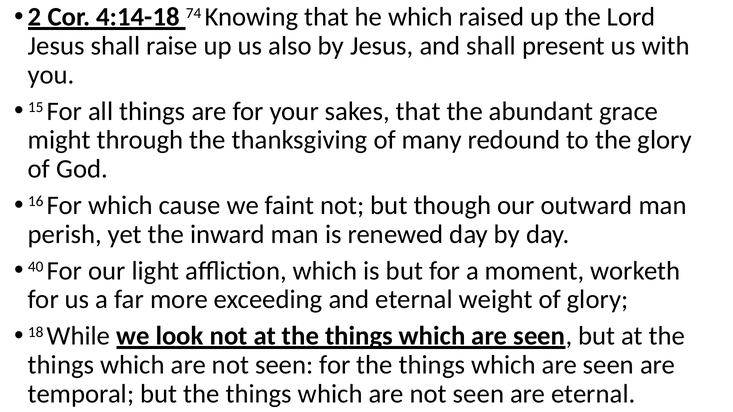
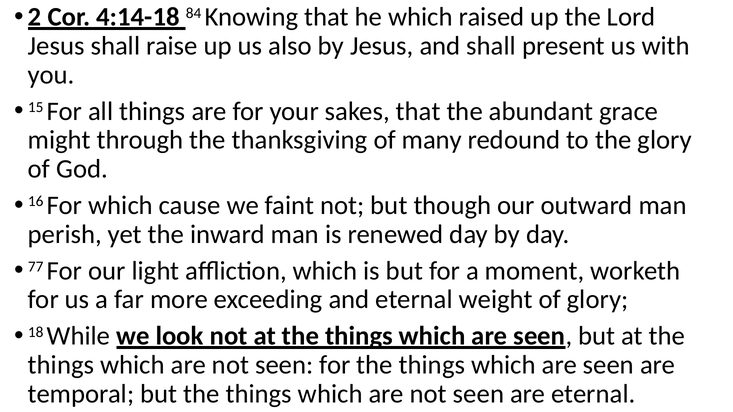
74: 74 -> 84
40: 40 -> 77
